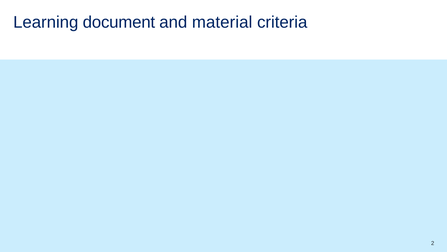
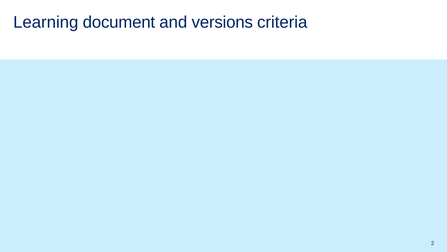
material: material -> versions
